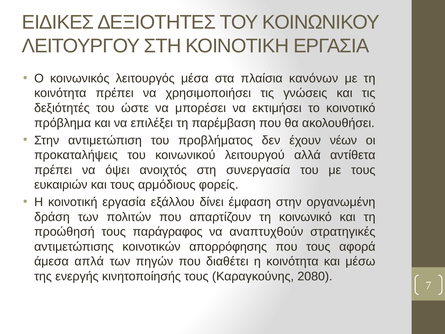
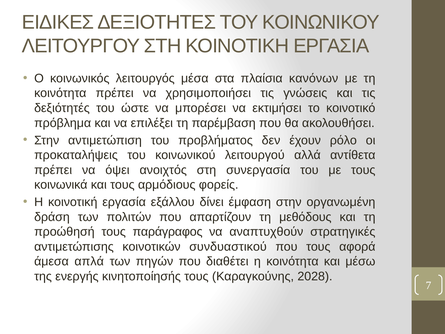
νέων: νέων -> ρόλο
ευκαιριών: ευκαιριών -> κοινωνικά
κοινωνικό: κοινωνικό -> μεθόδους
απορρόφησης: απορρόφησης -> συνδυαστικού
2080: 2080 -> 2028
